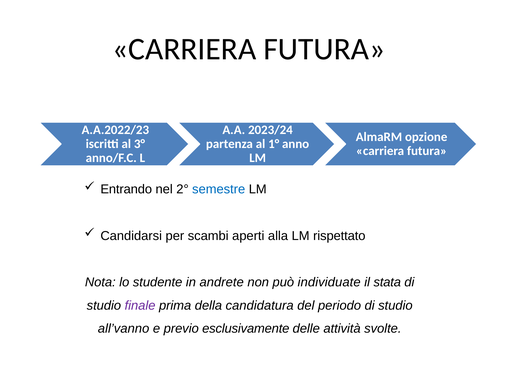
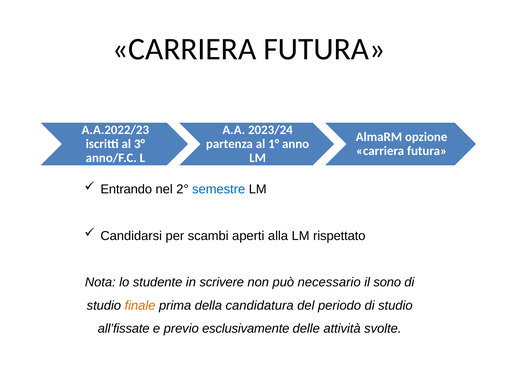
andrete: andrete -> scrivere
individuate: individuate -> necessario
stata: stata -> sono
finale colour: purple -> orange
all’vanno: all’vanno -> all’fissate
